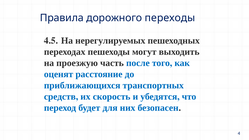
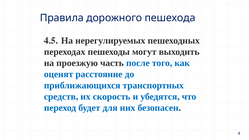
переходы: переходы -> пешехода
